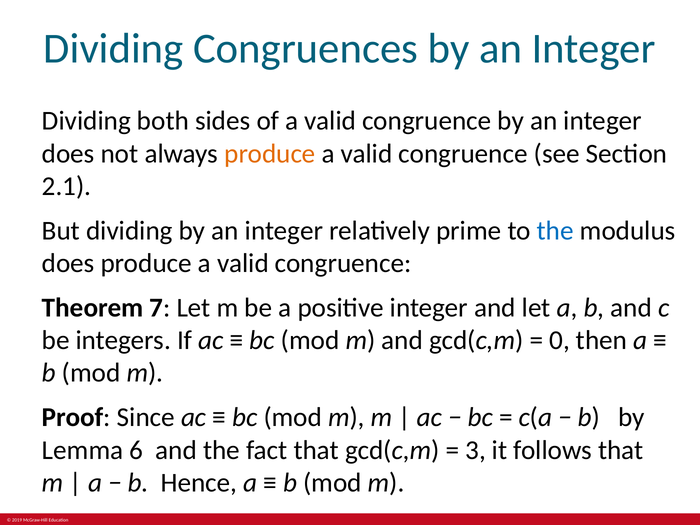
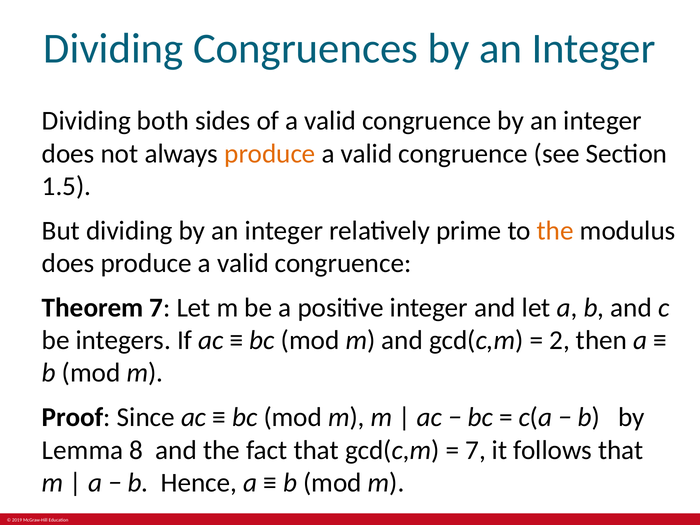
2.1: 2.1 -> 1.5
the at (555, 231) colour: blue -> orange
0: 0 -> 2
6: 6 -> 8
3 at (476, 450): 3 -> 7
